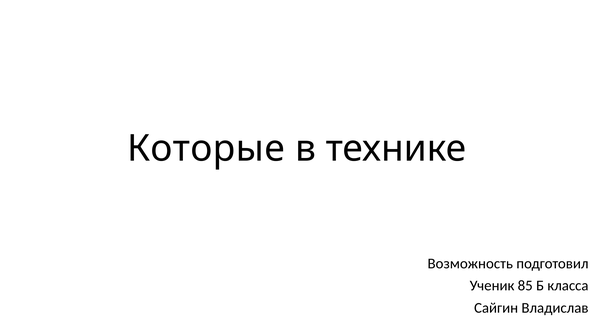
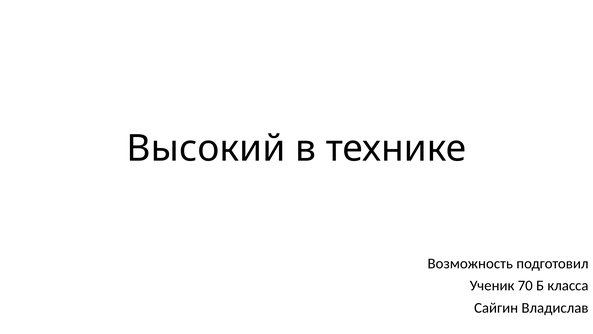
Которые: Которые -> Высокий
85: 85 -> 70
